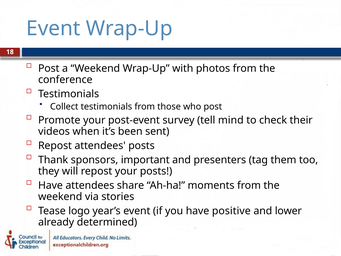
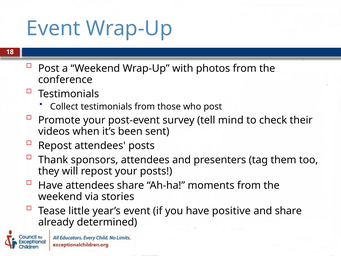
sponsors important: important -> attendees
logo: logo -> little
and lower: lower -> share
